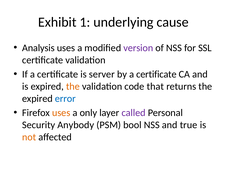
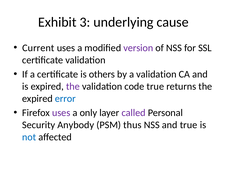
1: 1 -> 3
Analysis: Analysis -> Current
server: server -> others
by a certificate: certificate -> validation
the at (73, 86) colour: orange -> purple
code that: that -> true
uses at (61, 112) colour: orange -> purple
bool: bool -> thus
not colour: orange -> blue
